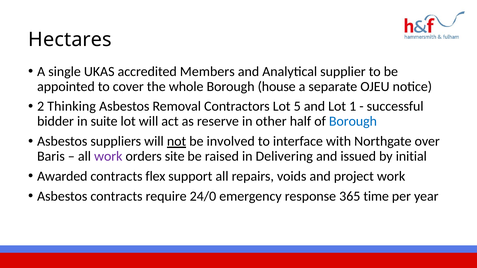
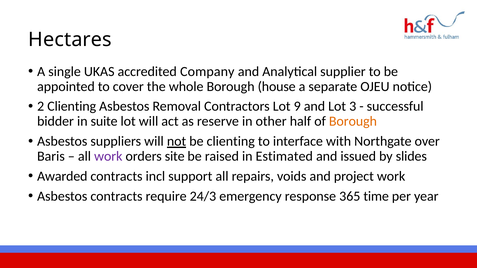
Members: Members -> Company
2 Thinking: Thinking -> Clienting
5: 5 -> 9
1: 1 -> 3
Borough at (353, 121) colour: blue -> orange
be involved: involved -> clienting
Delivering: Delivering -> Estimated
initial: initial -> slides
flex: flex -> incl
24/0: 24/0 -> 24/3
